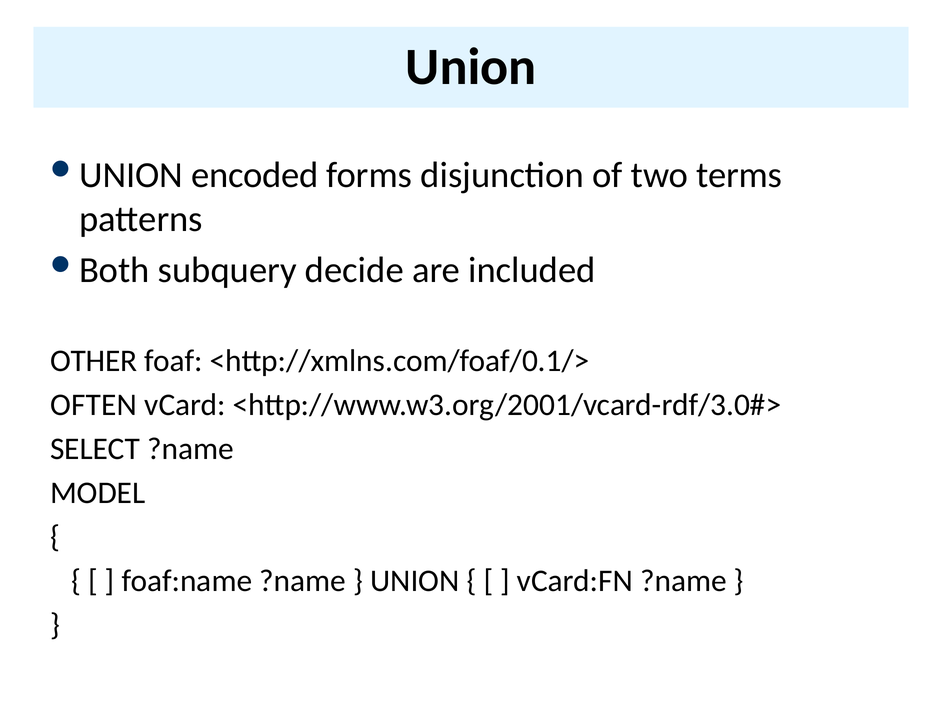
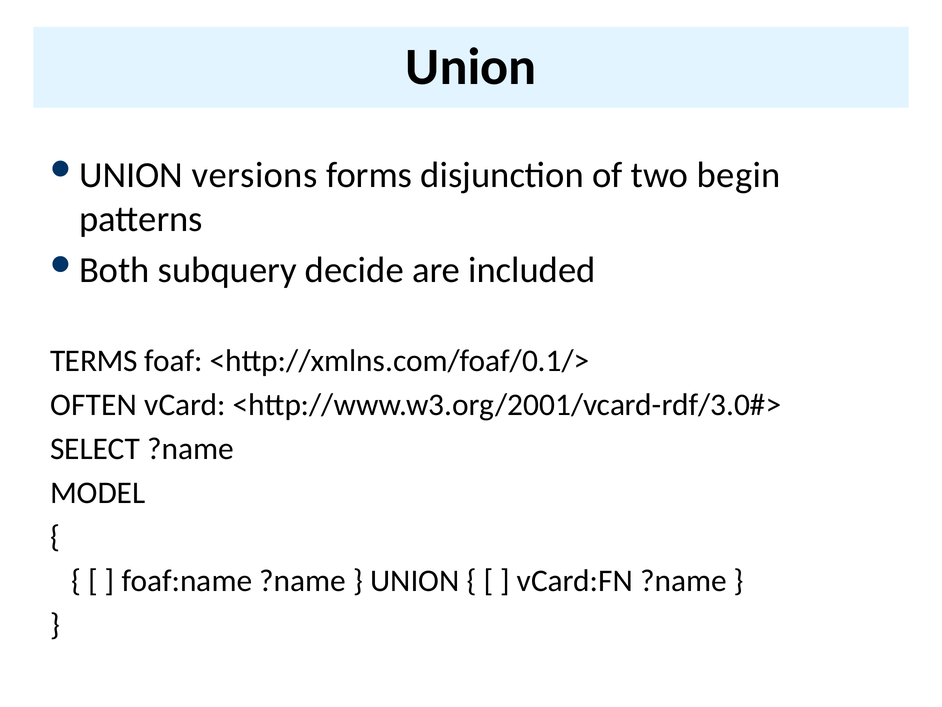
encoded: encoded -> versions
terms: terms -> begin
OTHER: OTHER -> TERMS
